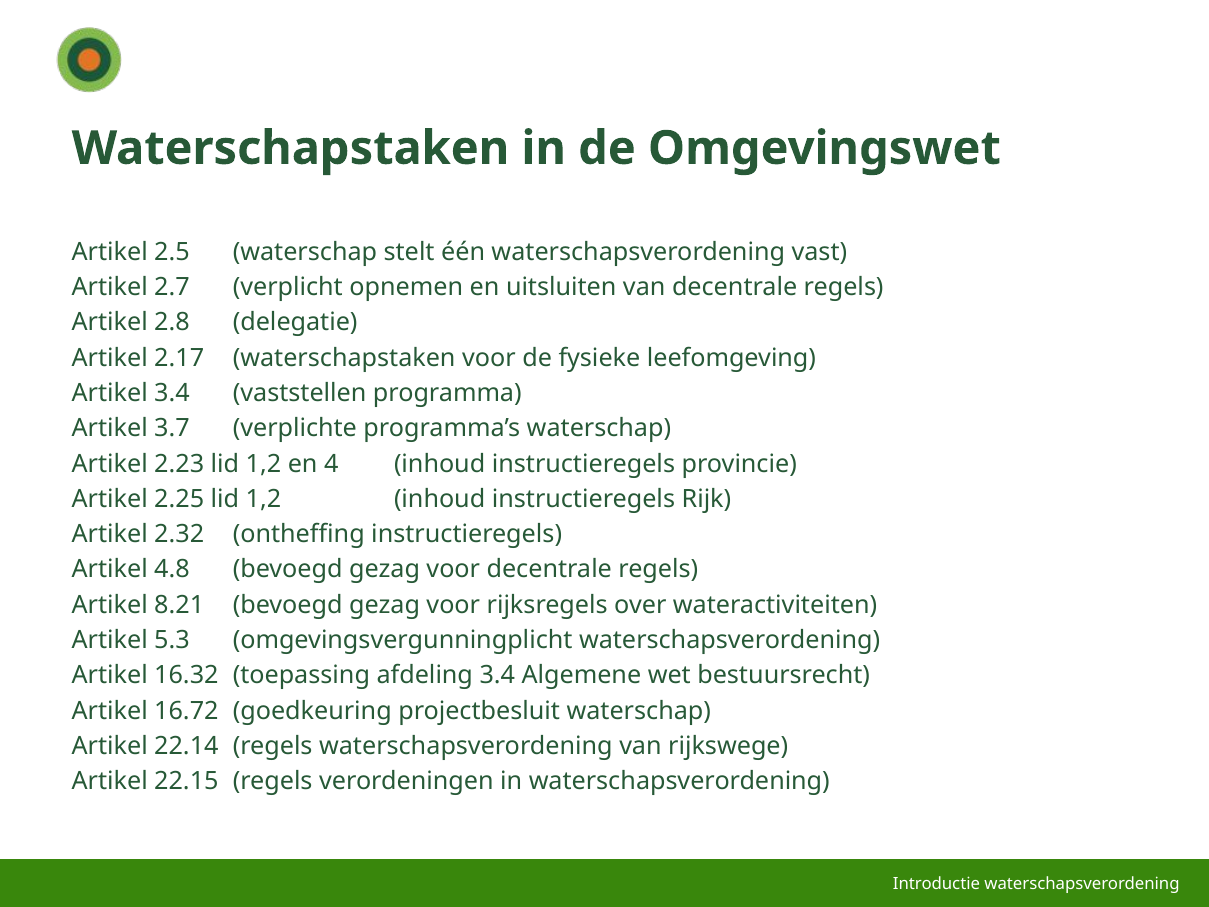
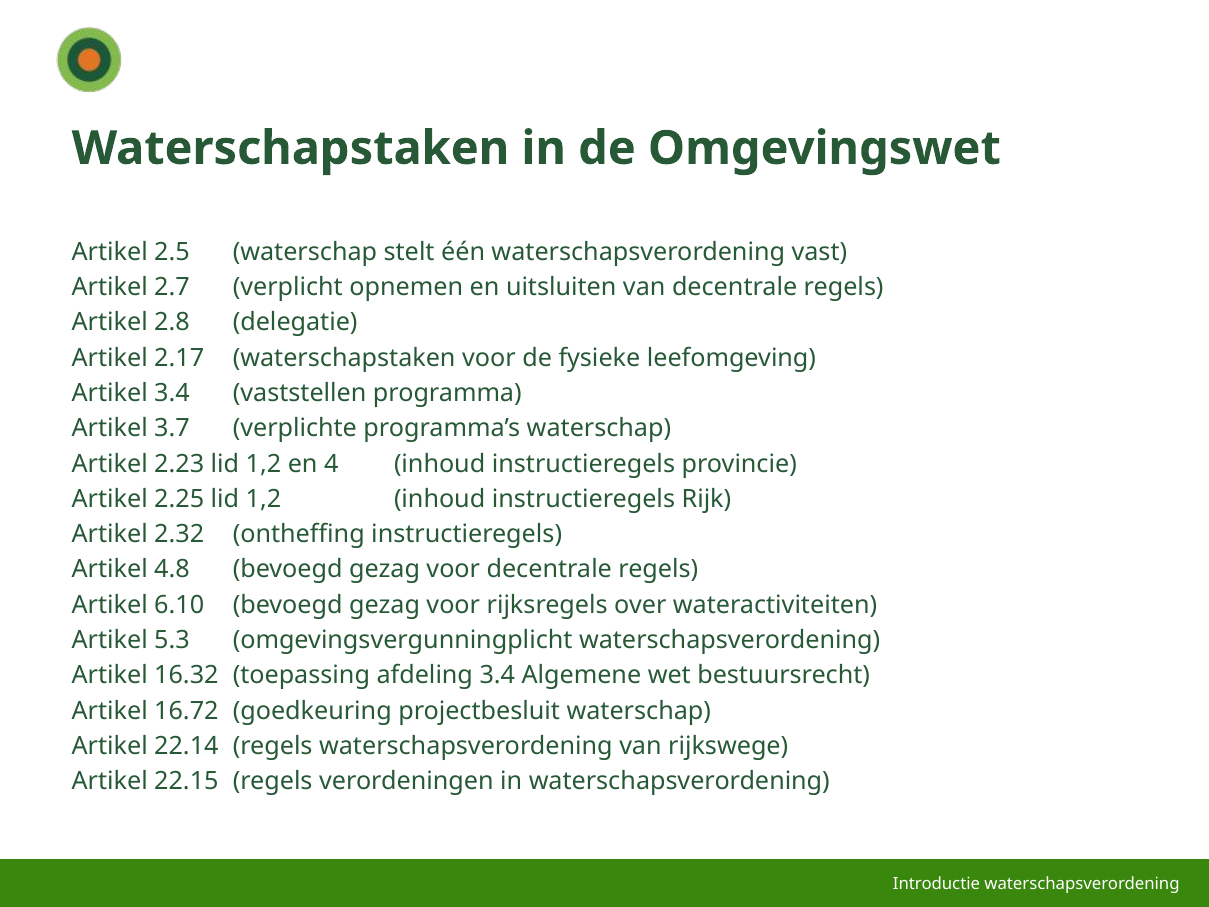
8.21: 8.21 -> 6.10
